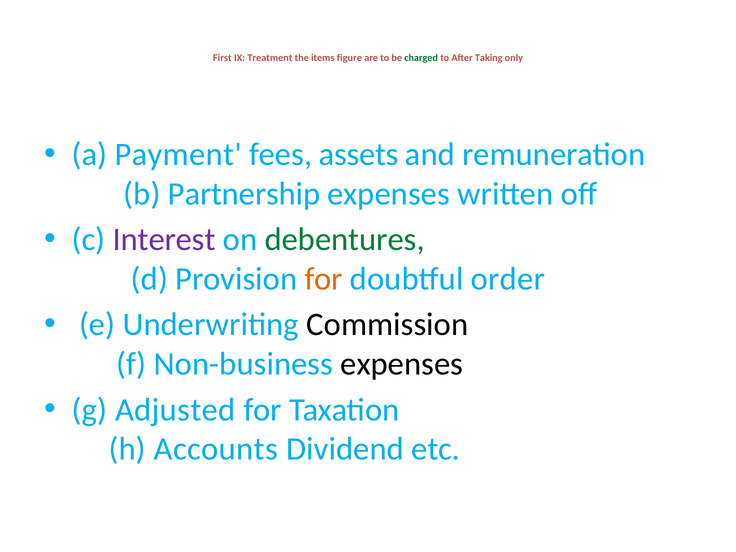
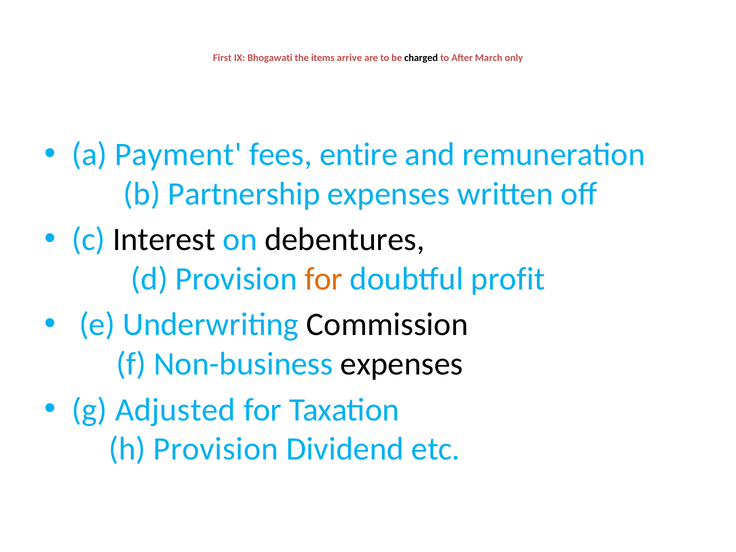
Treatment: Treatment -> Bhogawati
figure: figure -> arrive
charged colour: green -> black
Taking: Taking -> March
assets: assets -> entire
Interest colour: purple -> black
debentures colour: green -> black
order: order -> profit
h Accounts: Accounts -> Provision
